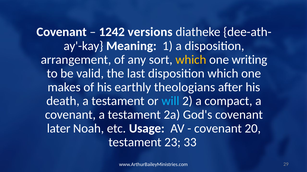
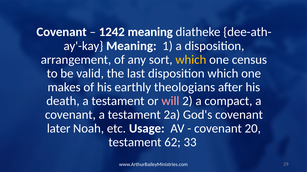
1242 versions: versions -> meaning
writing: writing -> census
will colour: light blue -> pink
23: 23 -> 62
